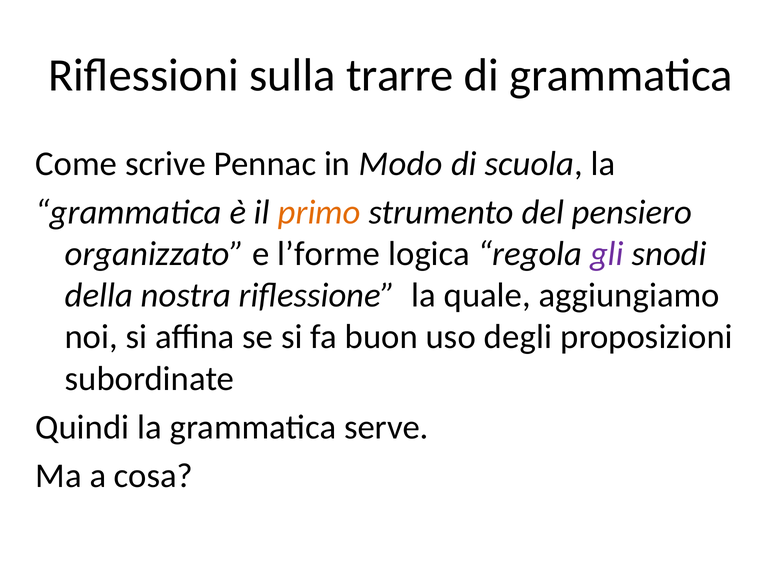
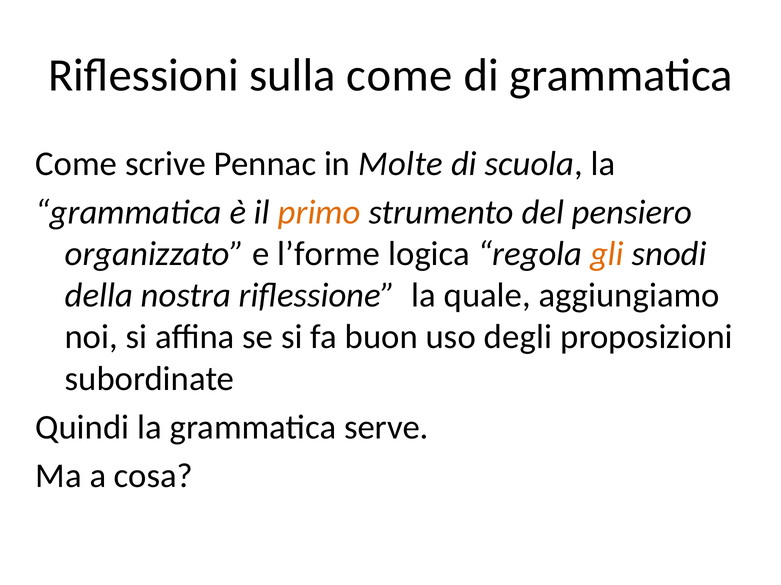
sulla trarre: trarre -> come
Modo: Modo -> Molte
gli colour: purple -> orange
